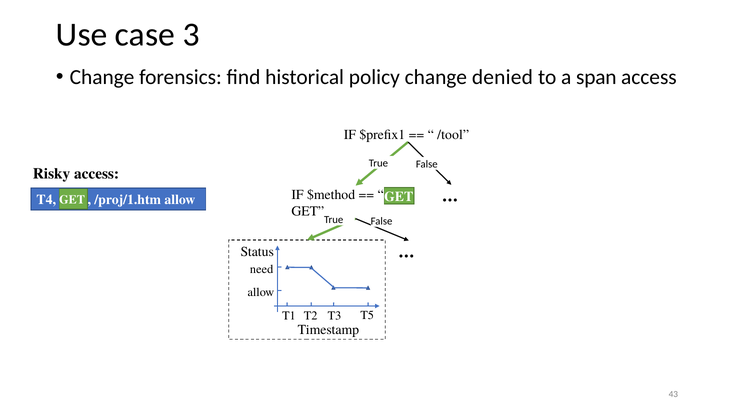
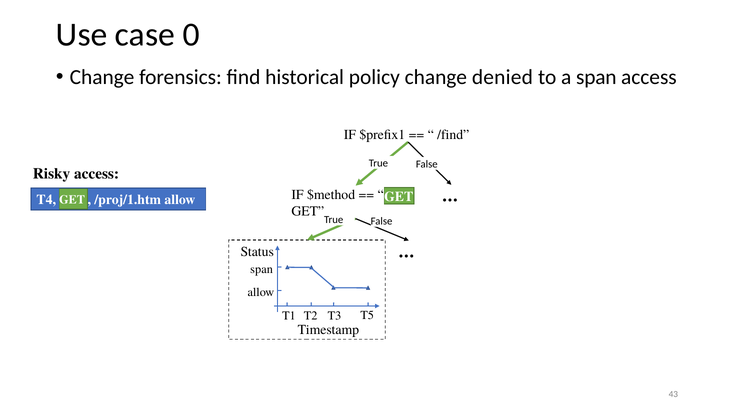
3: 3 -> 0
/tool: /tool -> /find
need at (262, 269): need -> span
